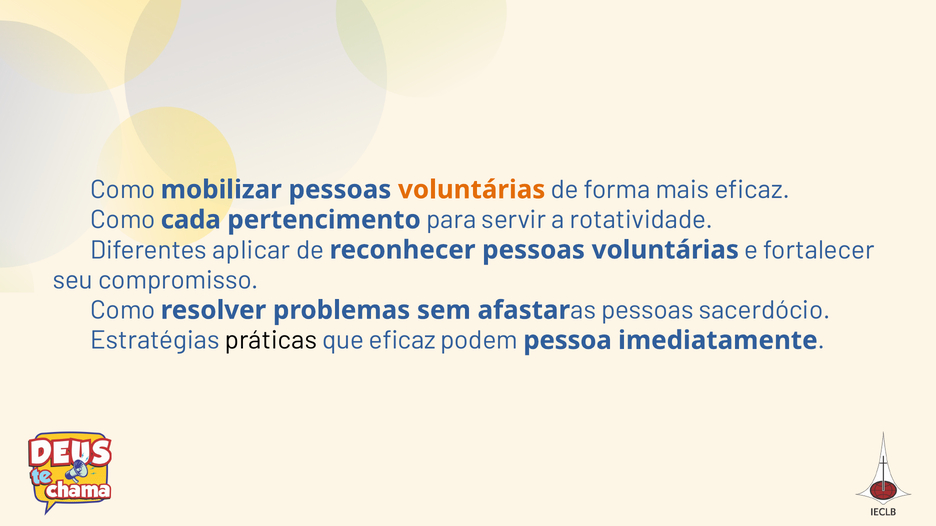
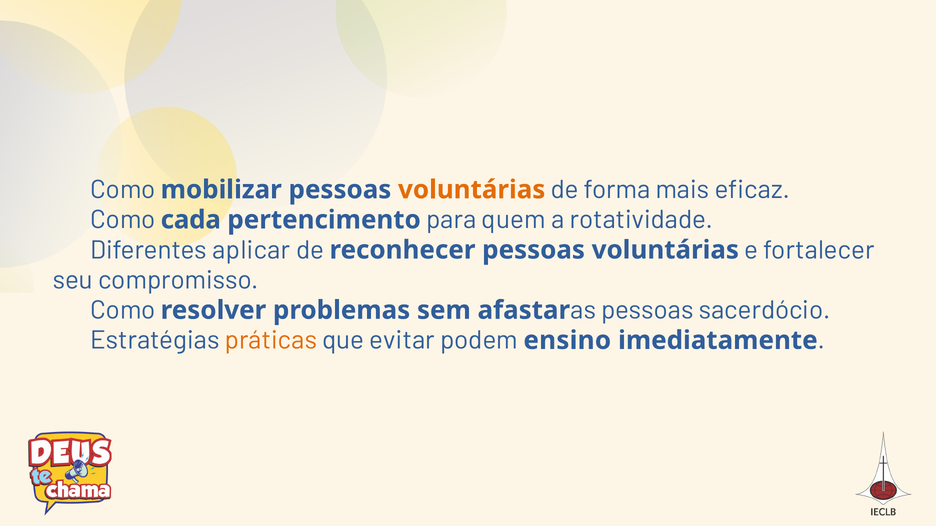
servir: servir -> quem
práticas colour: black -> orange
que eficaz: eficaz -> evitar
pessoa: pessoa -> ensino
